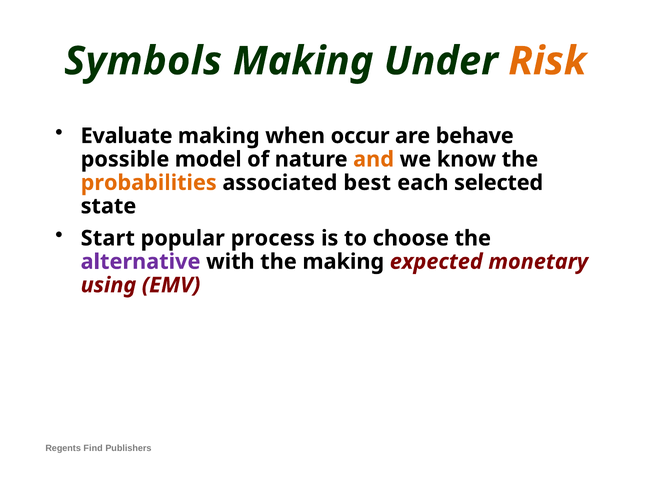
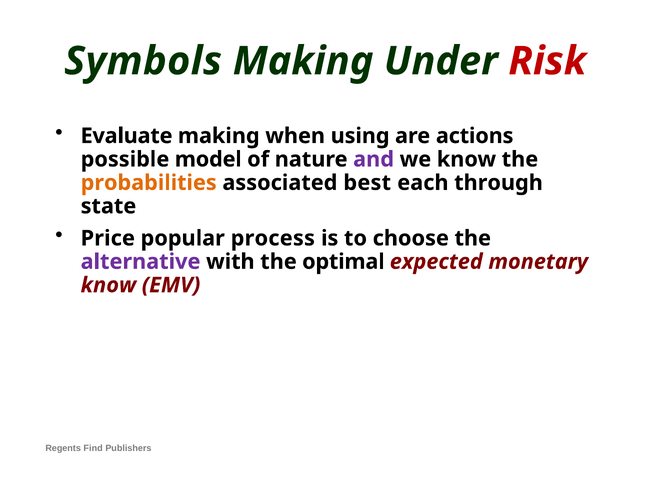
Risk colour: orange -> red
occur: occur -> using
behave: behave -> actions
and colour: orange -> purple
selected: selected -> through
Start: Start -> Price
the making: making -> optimal
using at (108, 285): using -> know
